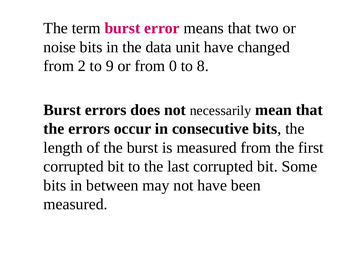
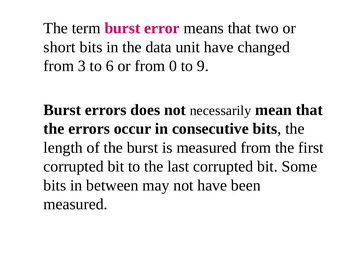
noise: noise -> short
2: 2 -> 3
9: 9 -> 6
8: 8 -> 9
